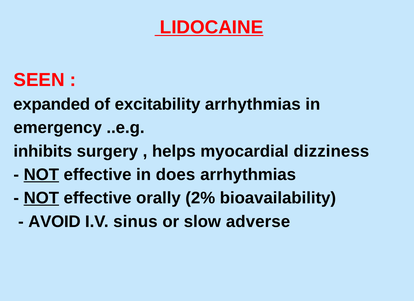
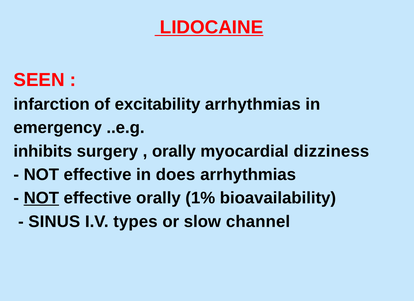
expanded: expanded -> infarction
helps at (174, 151): helps -> orally
NOT at (41, 175) underline: present -> none
2%: 2% -> 1%
AVOID: AVOID -> SINUS
sinus: sinus -> types
adverse: adverse -> channel
